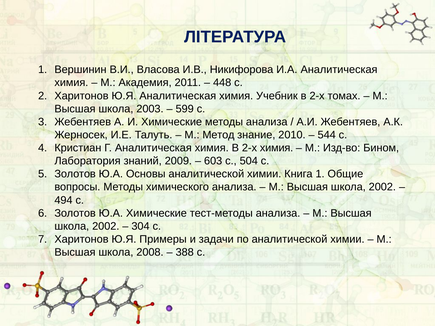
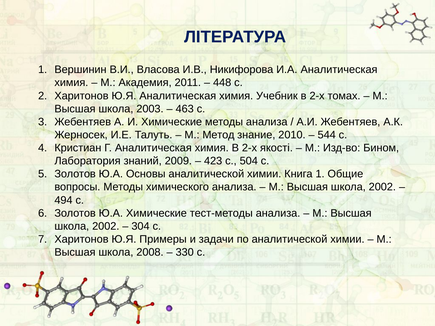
599: 599 -> 463
2-х химия: химия -> якості
603: 603 -> 423
388: 388 -> 330
